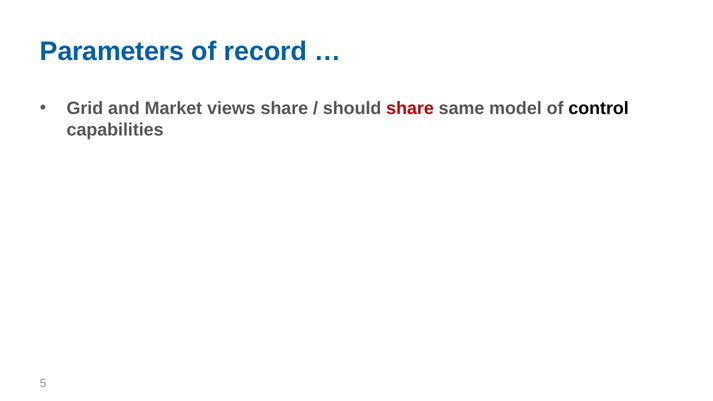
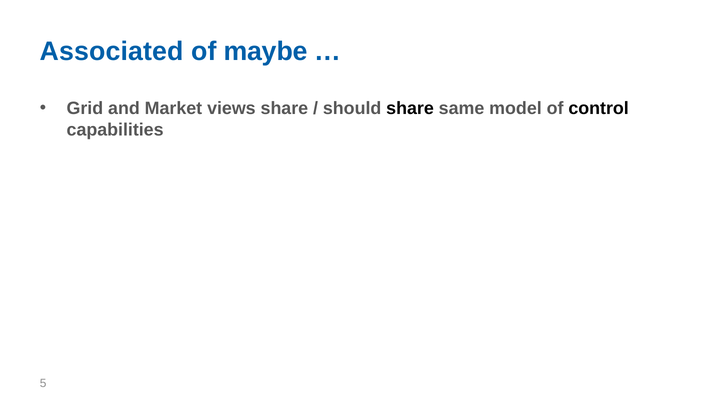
Parameters: Parameters -> Associated
record: record -> maybe
share at (410, 108) colour: red -> black
